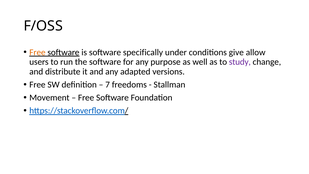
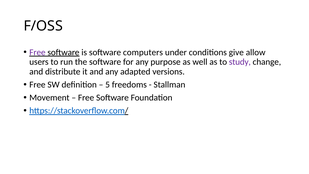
Free at (37, 52) colour: orange -> purple
specifically: specifically -> computers
7: 7 -> 5
